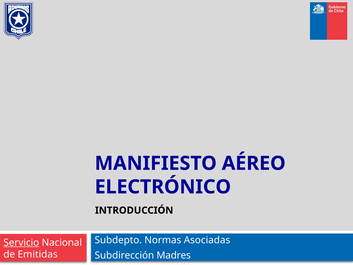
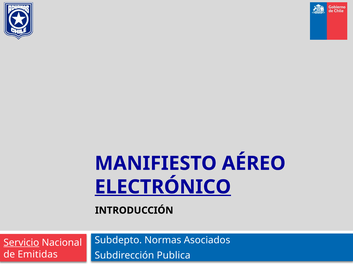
ELECTRÓNICO underline: none -> present
Asociadas: Asociadas -> Asociados
Madres: Madres -> Publica
